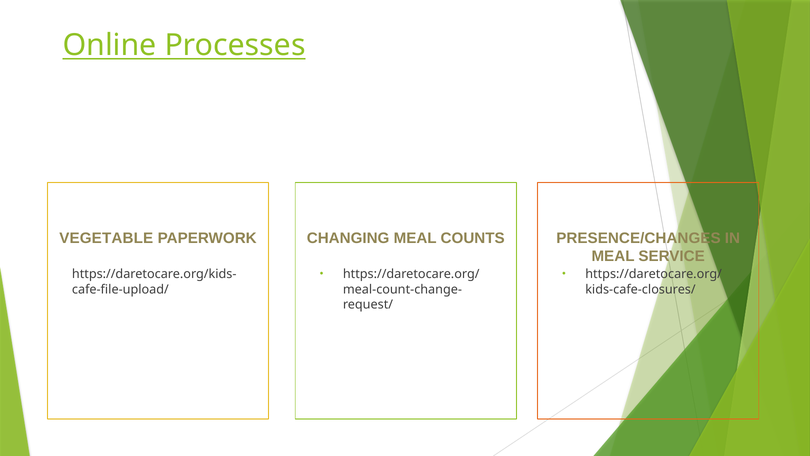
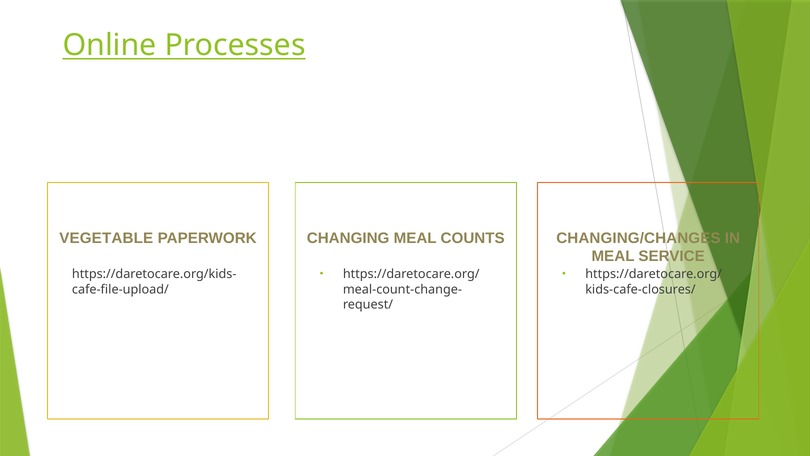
PRESENCE/CHANGES: PRESENCE/CHANGES -> CHANGING/CHANGES
